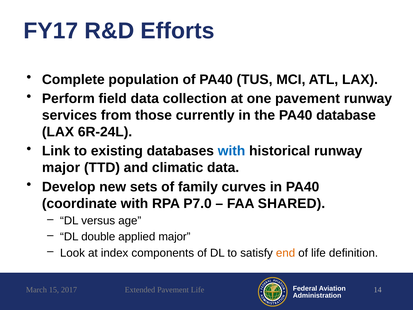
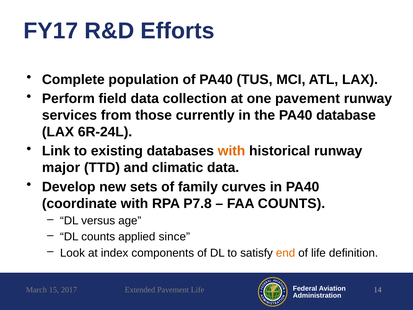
with at (232, 151) colour: blue -> orange
P7.0: P7.0 -> P7.8
FAA SHARED: SHARED -> COUNTS
DL double: double -> counts
applied major: major -> since
